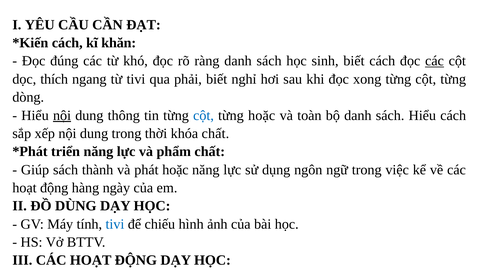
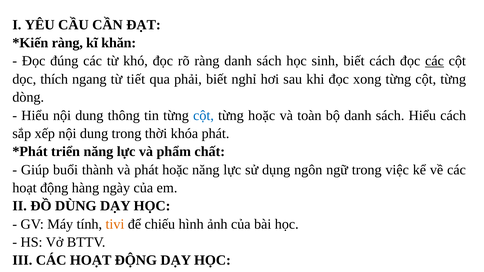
cách at (67, 43): cách -> ràng
từ tivi: tivi -> tiết
nội at (62, 115) underline: present -> none
khóa chất: chất -> phát
Giúp sách: sách -> buổi
tivi at (115, 224) colour: blue -> orange
